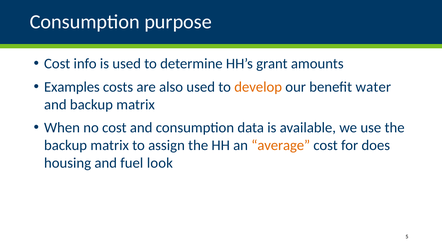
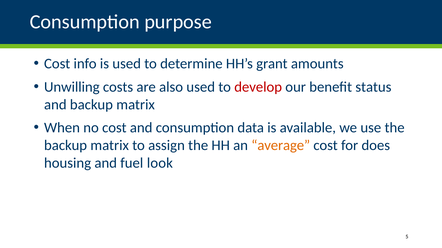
Examples: Examples -> Unwilling
develop colour: orange -> red
water: water -> status
